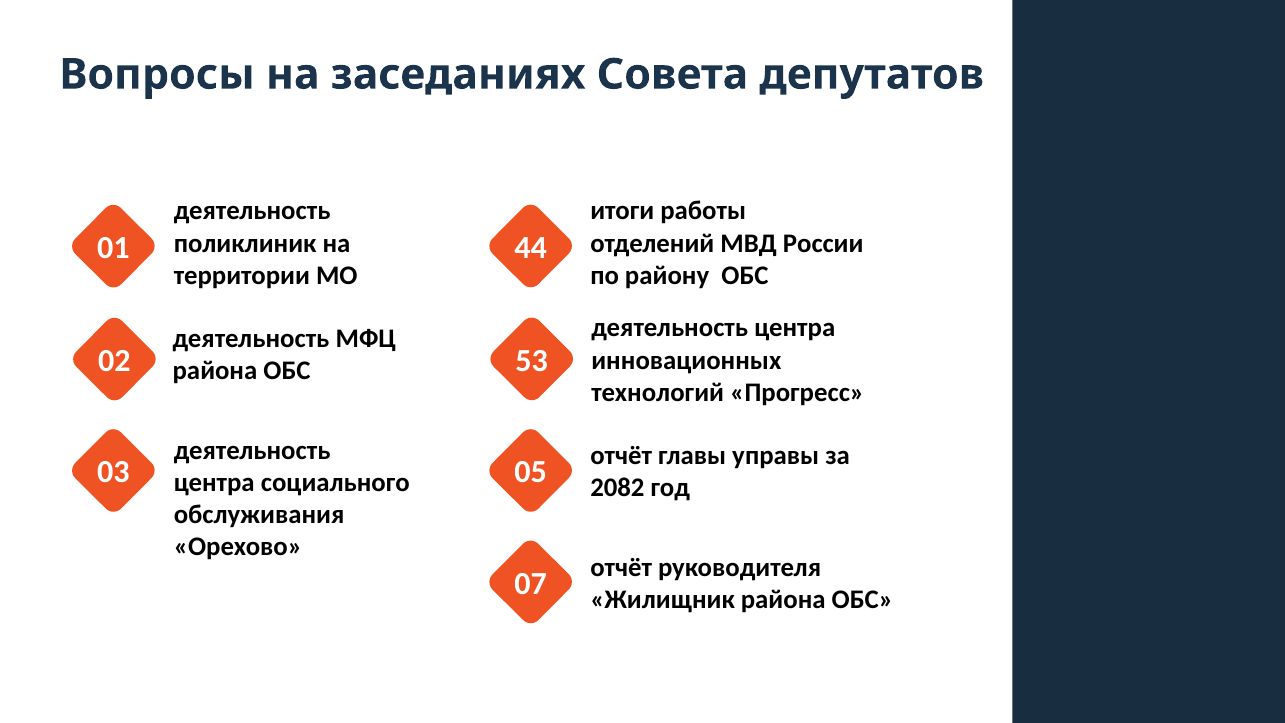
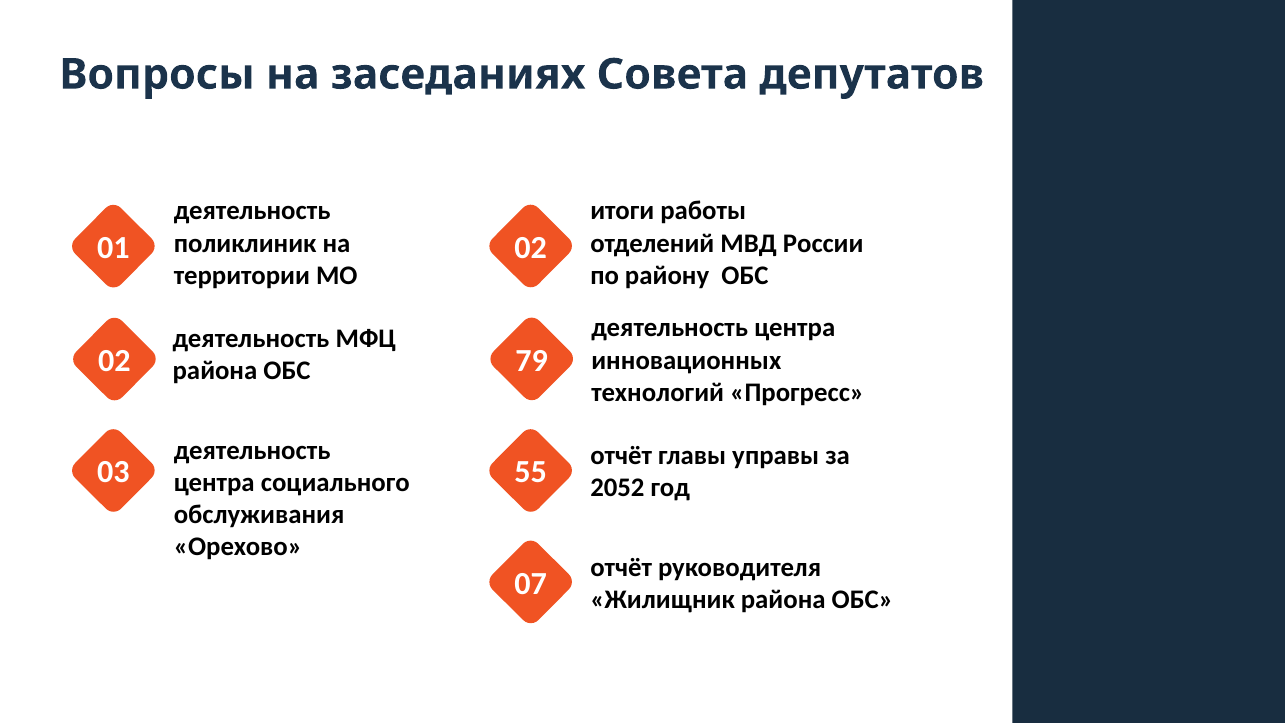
01 44: 44 -> 02
53: 53 -> 79
05: 05 -> 55
2082: 2082 -> 2052
